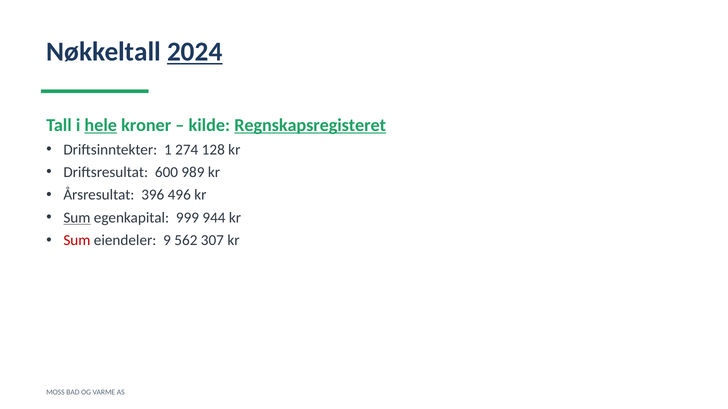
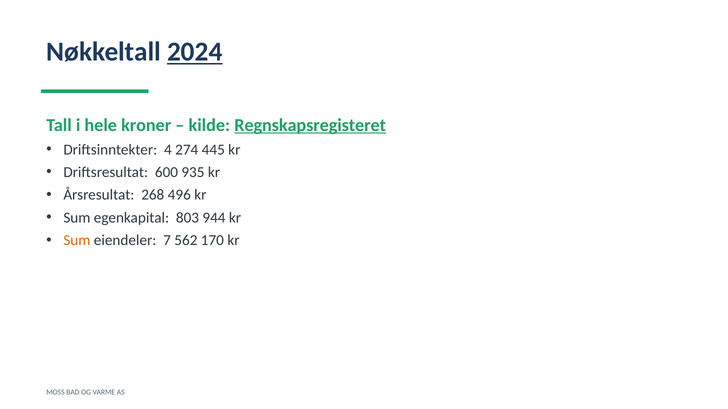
hele underline: present -> none
1: 1 -> 4
128: 128 -> 445
989: 989 -> 935
396: 396 -> 268
Sum at (77, 218) underline: present -> none
999: 999 -> 803
Sum at (77, 241) colour: red -> orange
9: 9 -> 7
307: 307 -> 170
